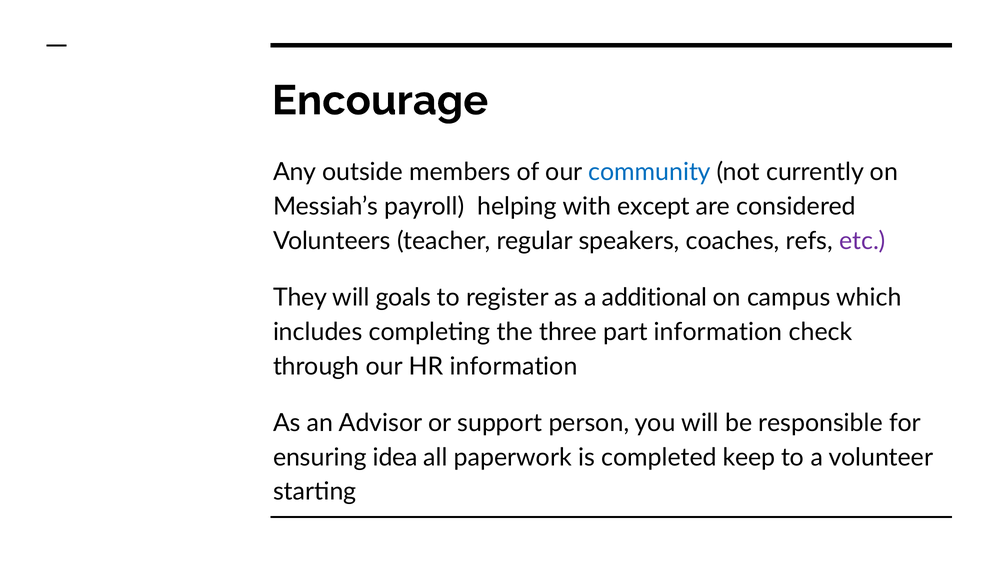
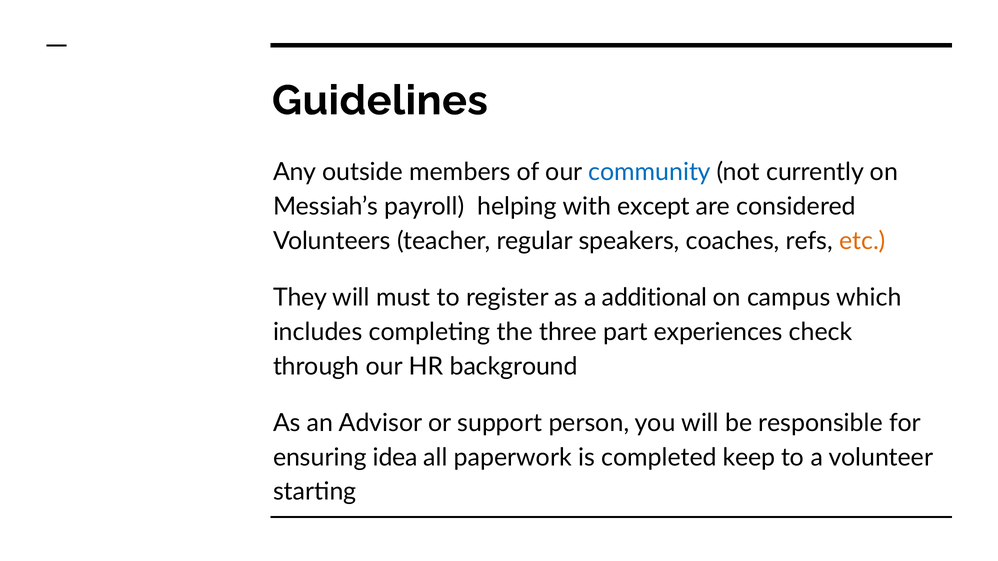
Encourage: Encourage -> Guidelines
etc colour: purple -> orange
goals: goals -> must
part information: information -> experiences
HR information: information -> background
